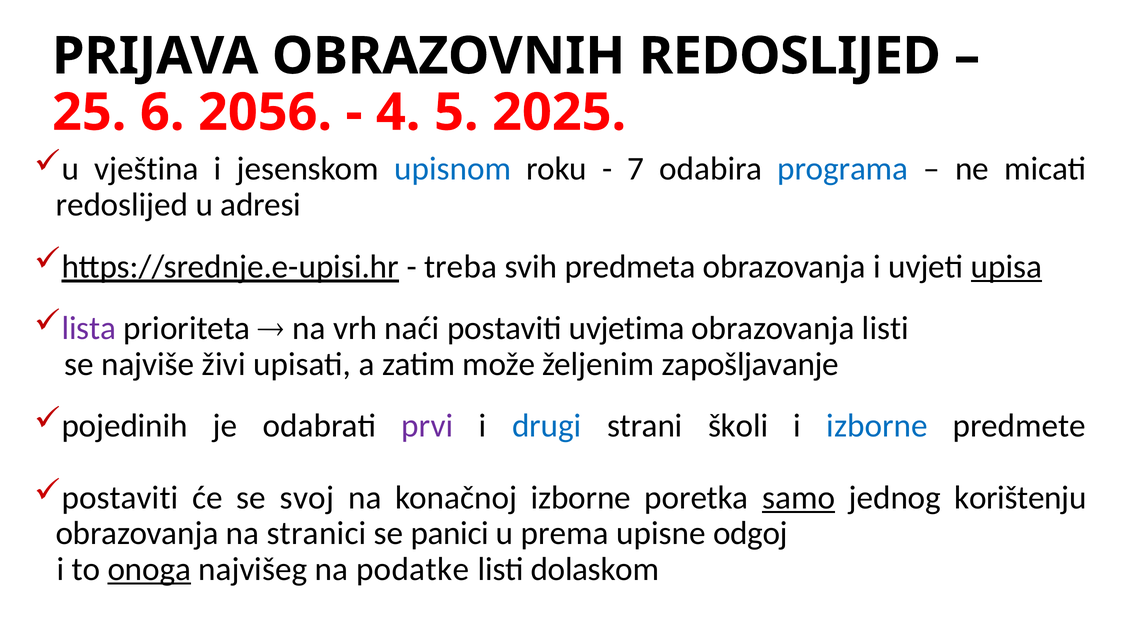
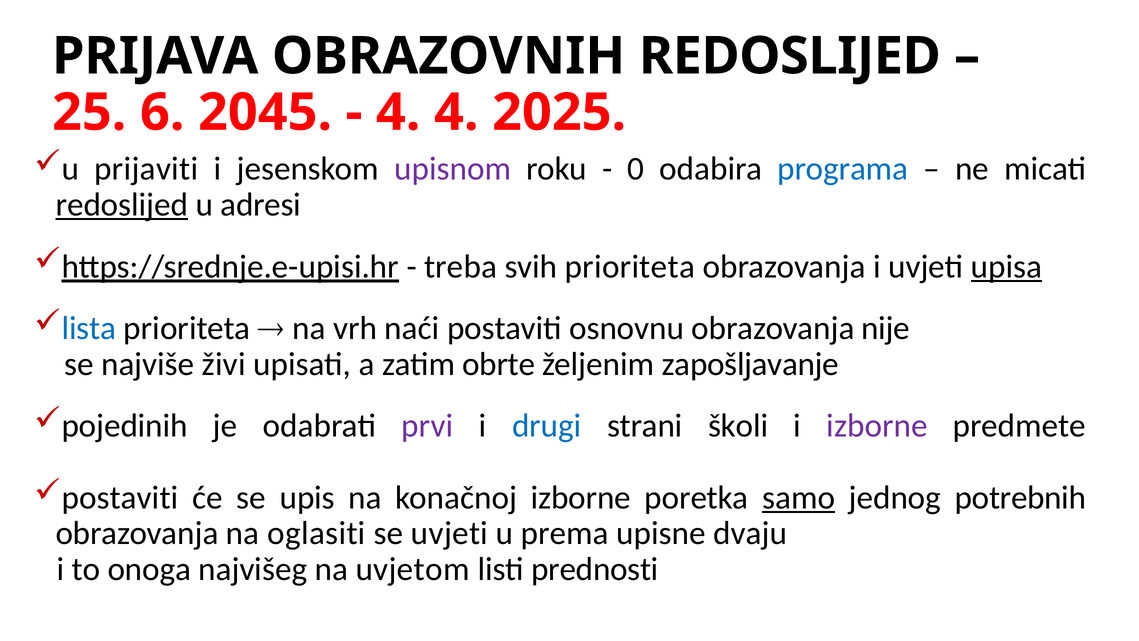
2056: 2056 -> 2045
4 5: 5 -> 4
vještina: vještina -> prijaviti
upisnom colour: blue -> purple
7: 7 -> 0
redoslijed at (122, 204) underline: none -> present
svih predmeta: predmeta -> prioriteta
lista colour: purple -> blue
uvjetima: uvjetima -> osnovnu
obrazovanja listi: listi -> nije
može: može -> obrte
izborne at (877, 426) colour: blue -> purple
svoj: svoj -> upis
korištenju: korištenju -> potrebnih
stranici: stranici -> oglasiti
se panici: panici -> uvjeti
odgoj: odgoj -> dvaju
onoga underline: present -> none
podatke: podatke -> uvjetom
dolaskom: dolaskom -> prednosti
